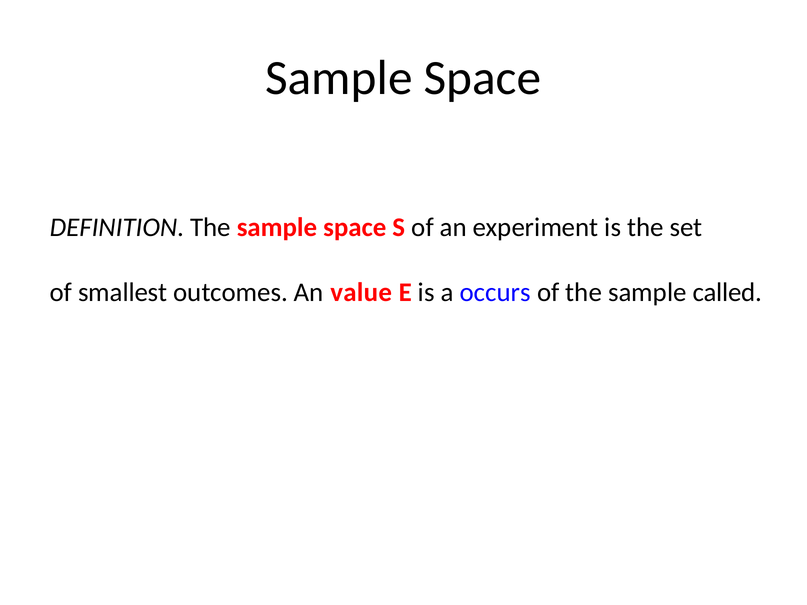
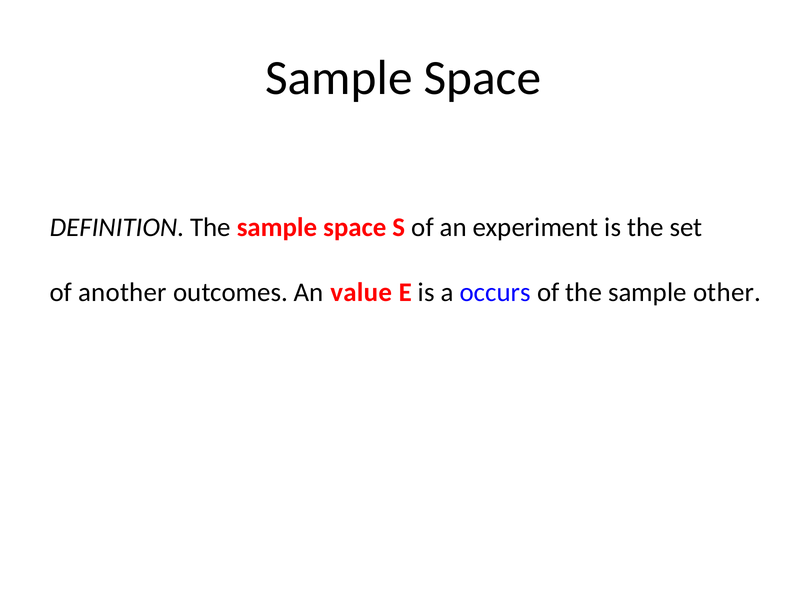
smallest: smallest -> another
called: called -> other
